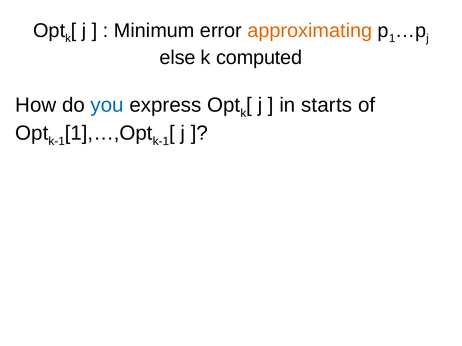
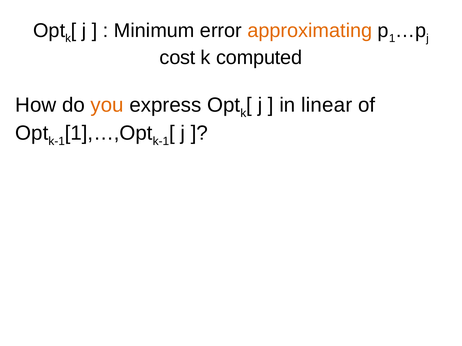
else: else -> cost
you colour: blue -> orange
starts: starts -> linear
